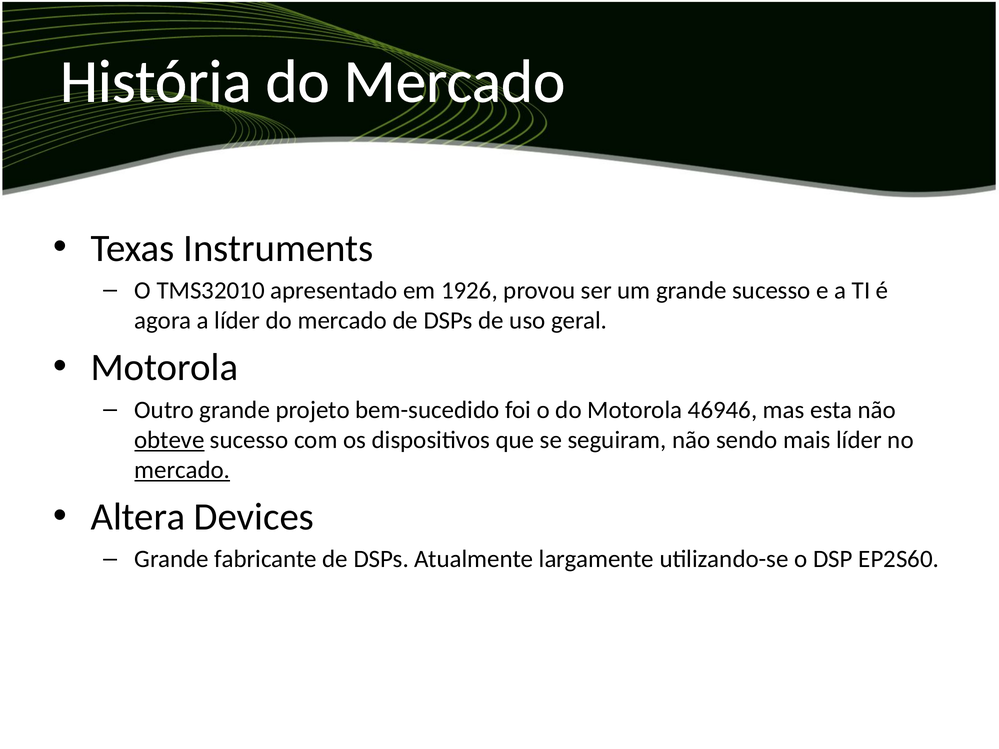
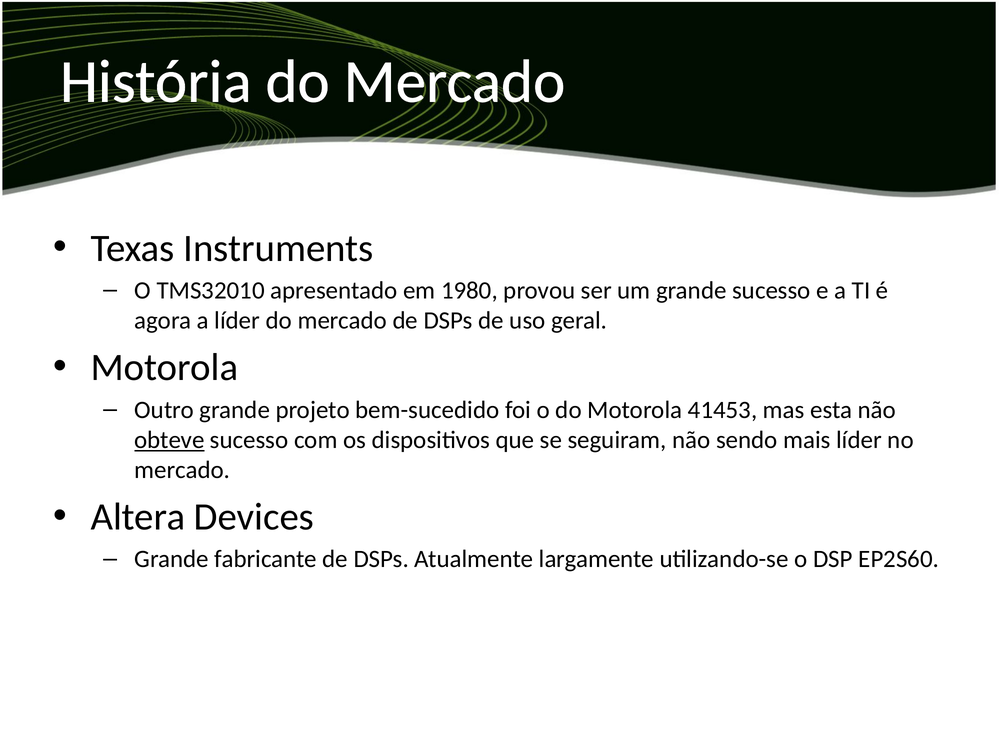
1926: 1926 -> 1980
46946: 46946 -> 41453
mercado at (182, 470) underline: present -> none
